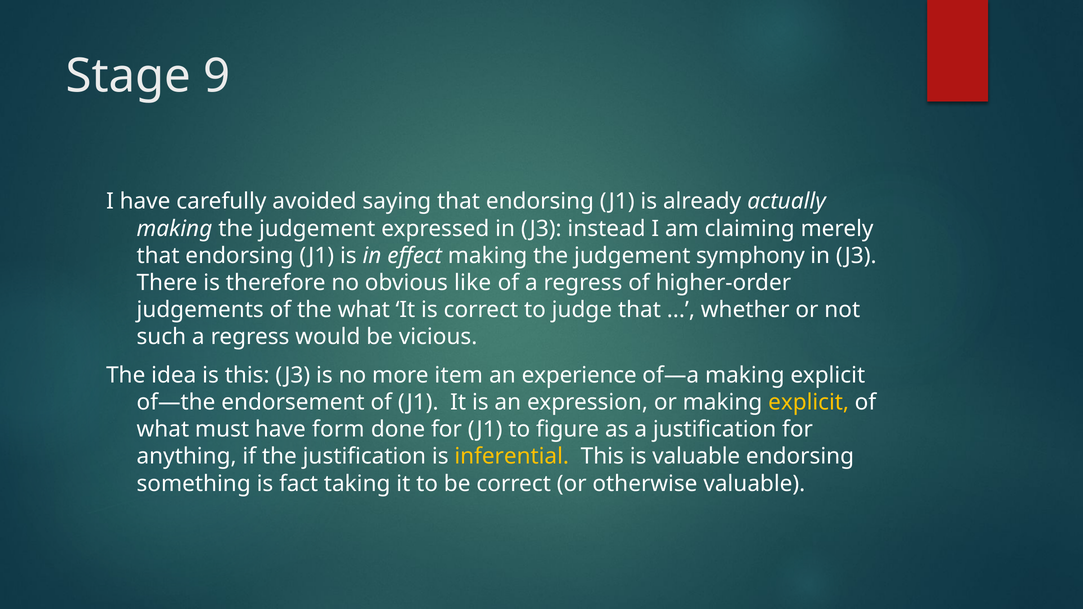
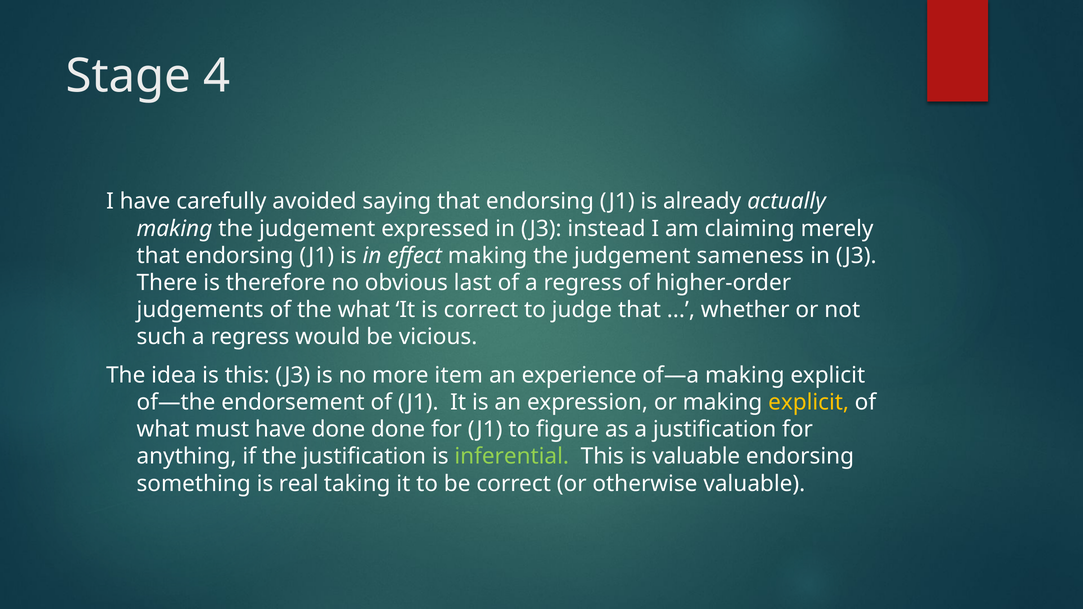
9: 9 -> 4
symphony: symphony -> sameness
like: like -> last
have form: form -> done
inferential colour: yellow -> light green
fact: fact -> real
